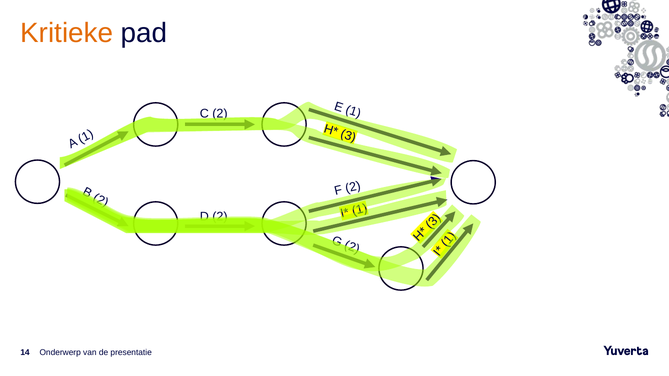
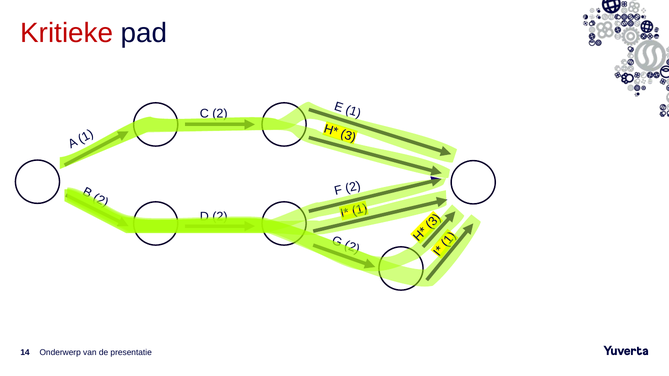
Kritieke colour: orange -> red
